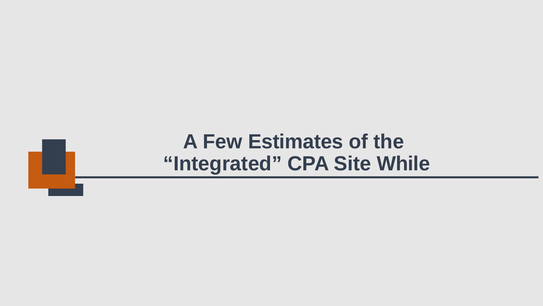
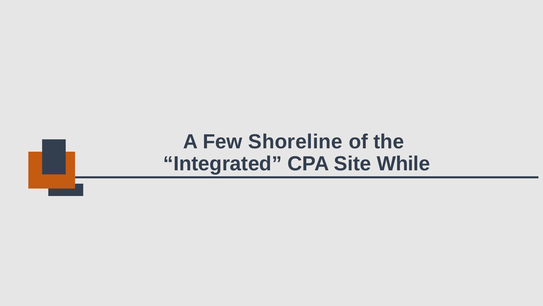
Estimates: Estimates -> Shoreline
